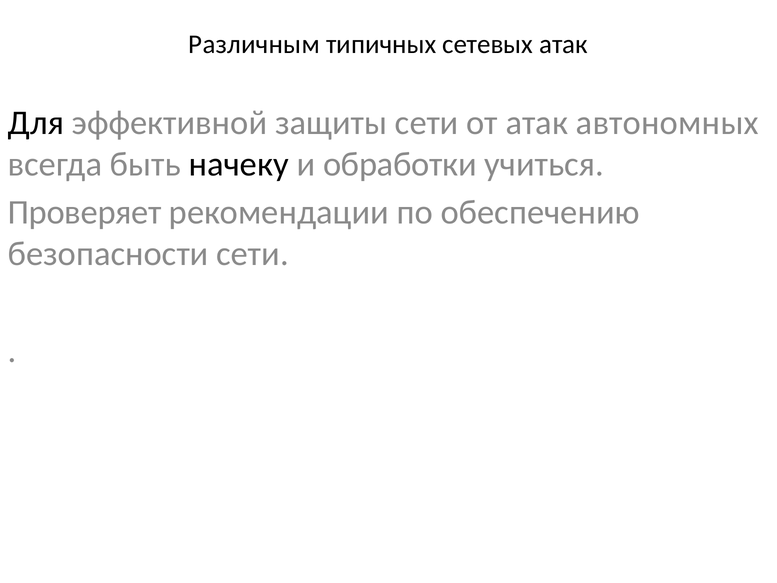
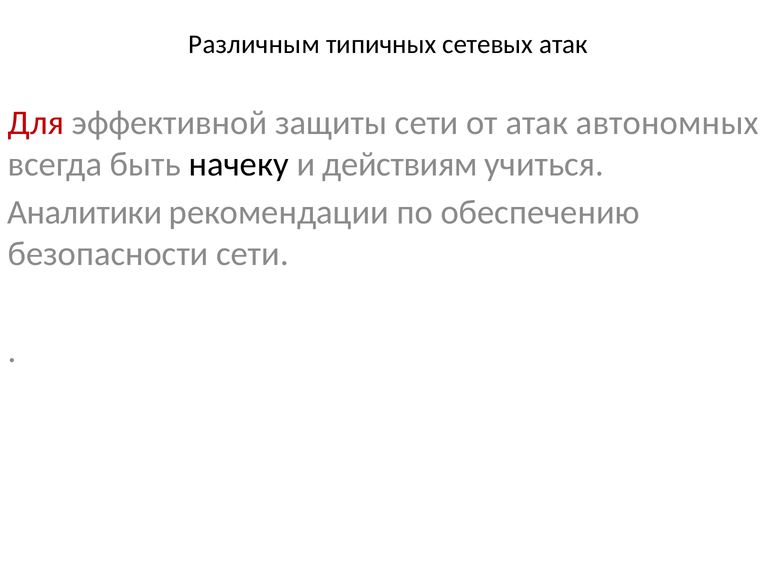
Для colour: black -> red
обработки: обработки -> действиям
Проверяет: Проверяет -> Аналитики
